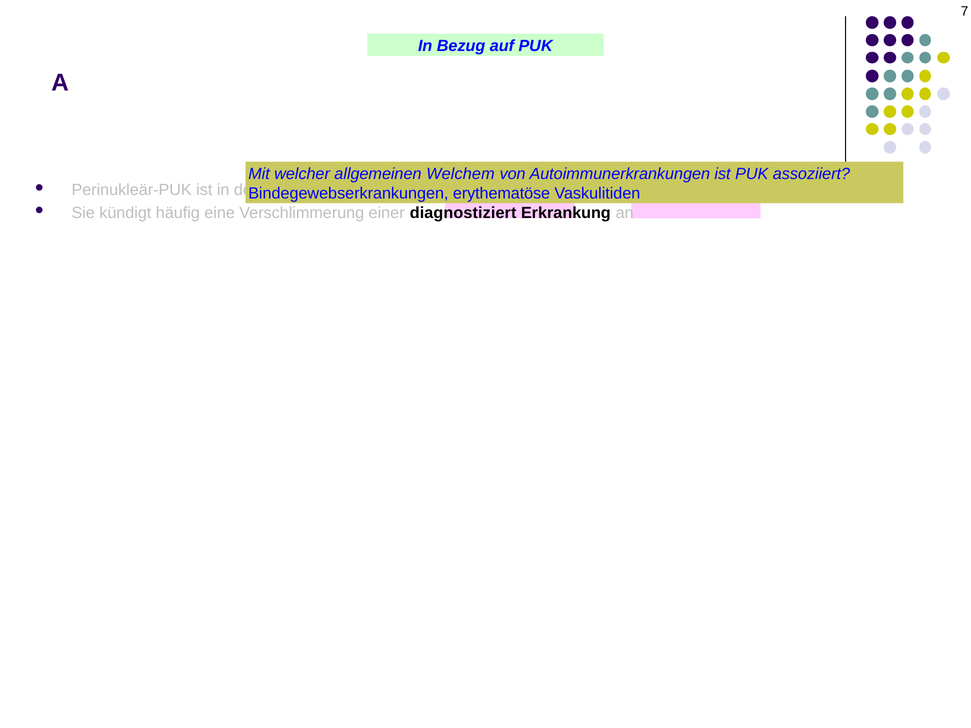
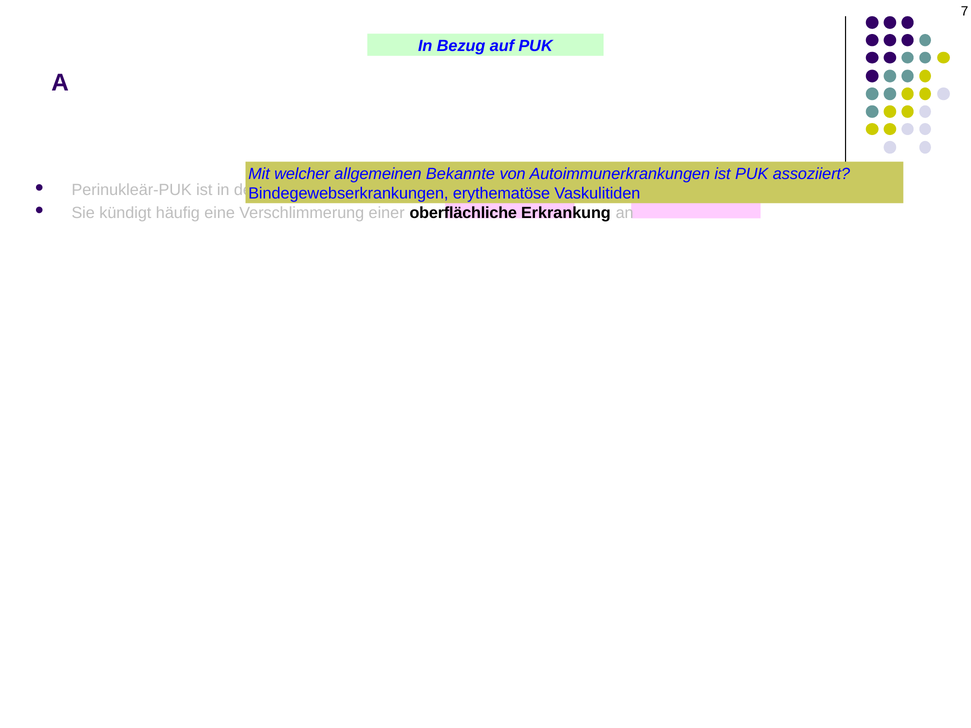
Welchem: Welchem -> Bekannte
diagnostiziert: diagnostiziert -> oberflächliche
